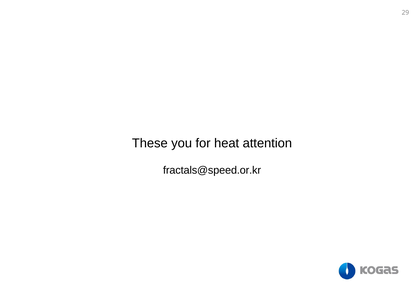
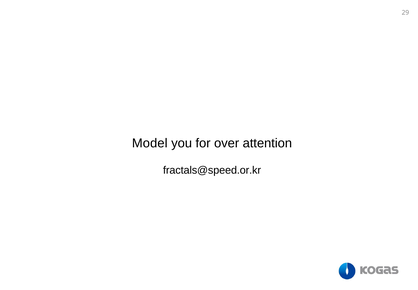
These: These -> Model
heat: heat -> over
